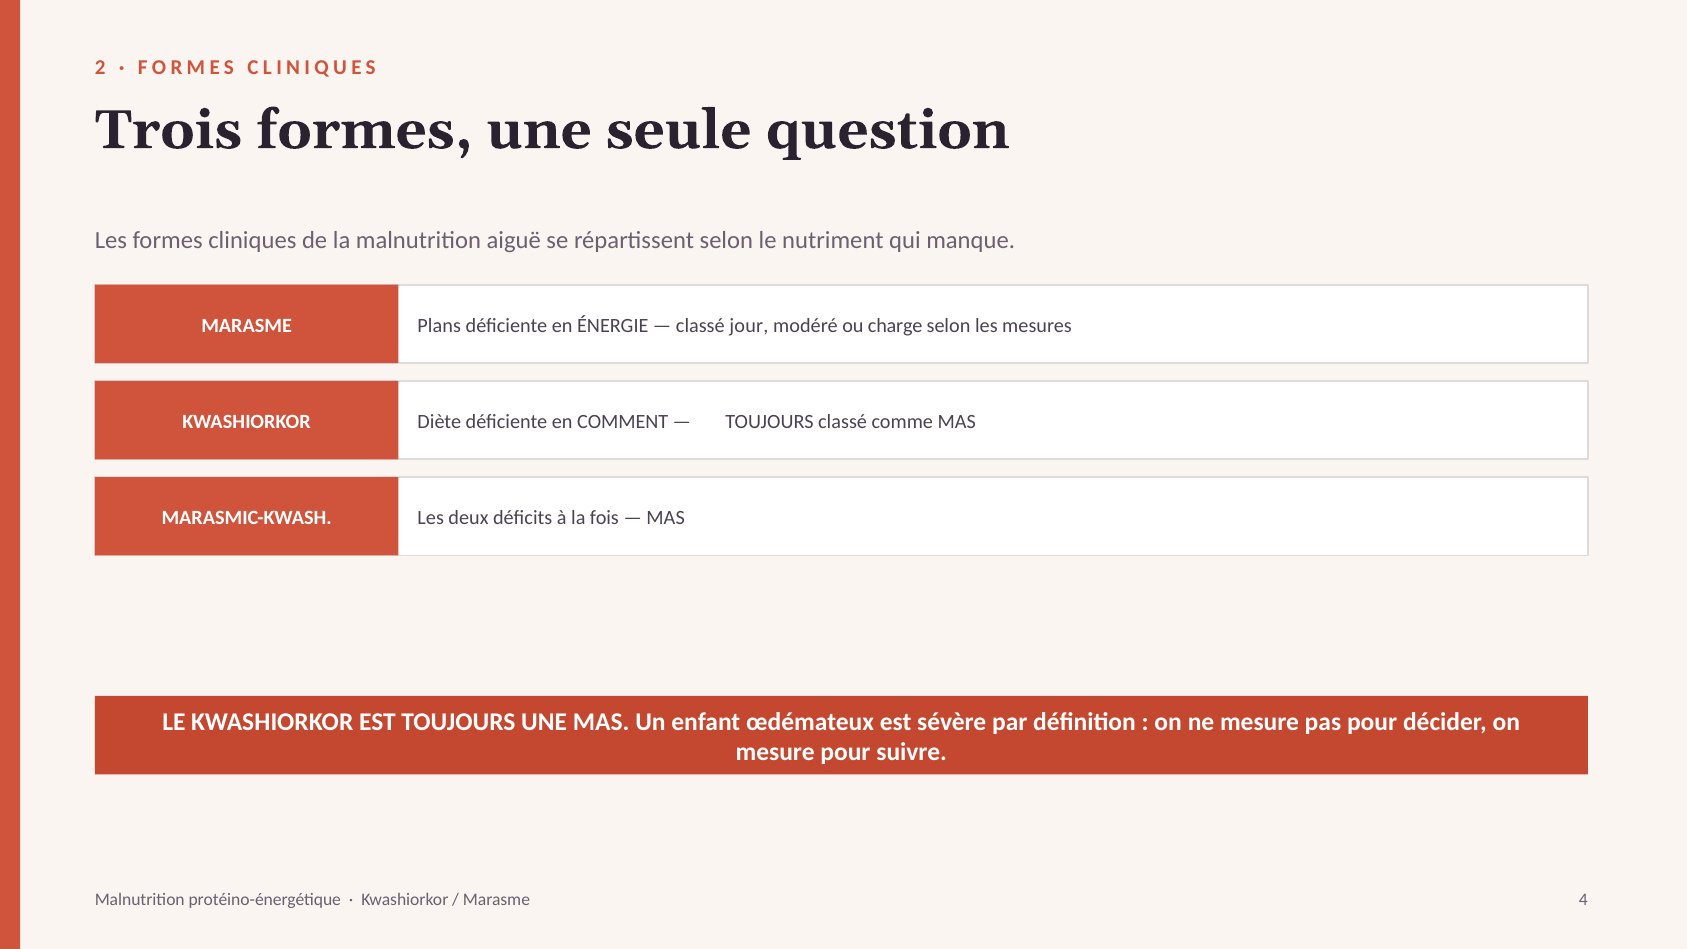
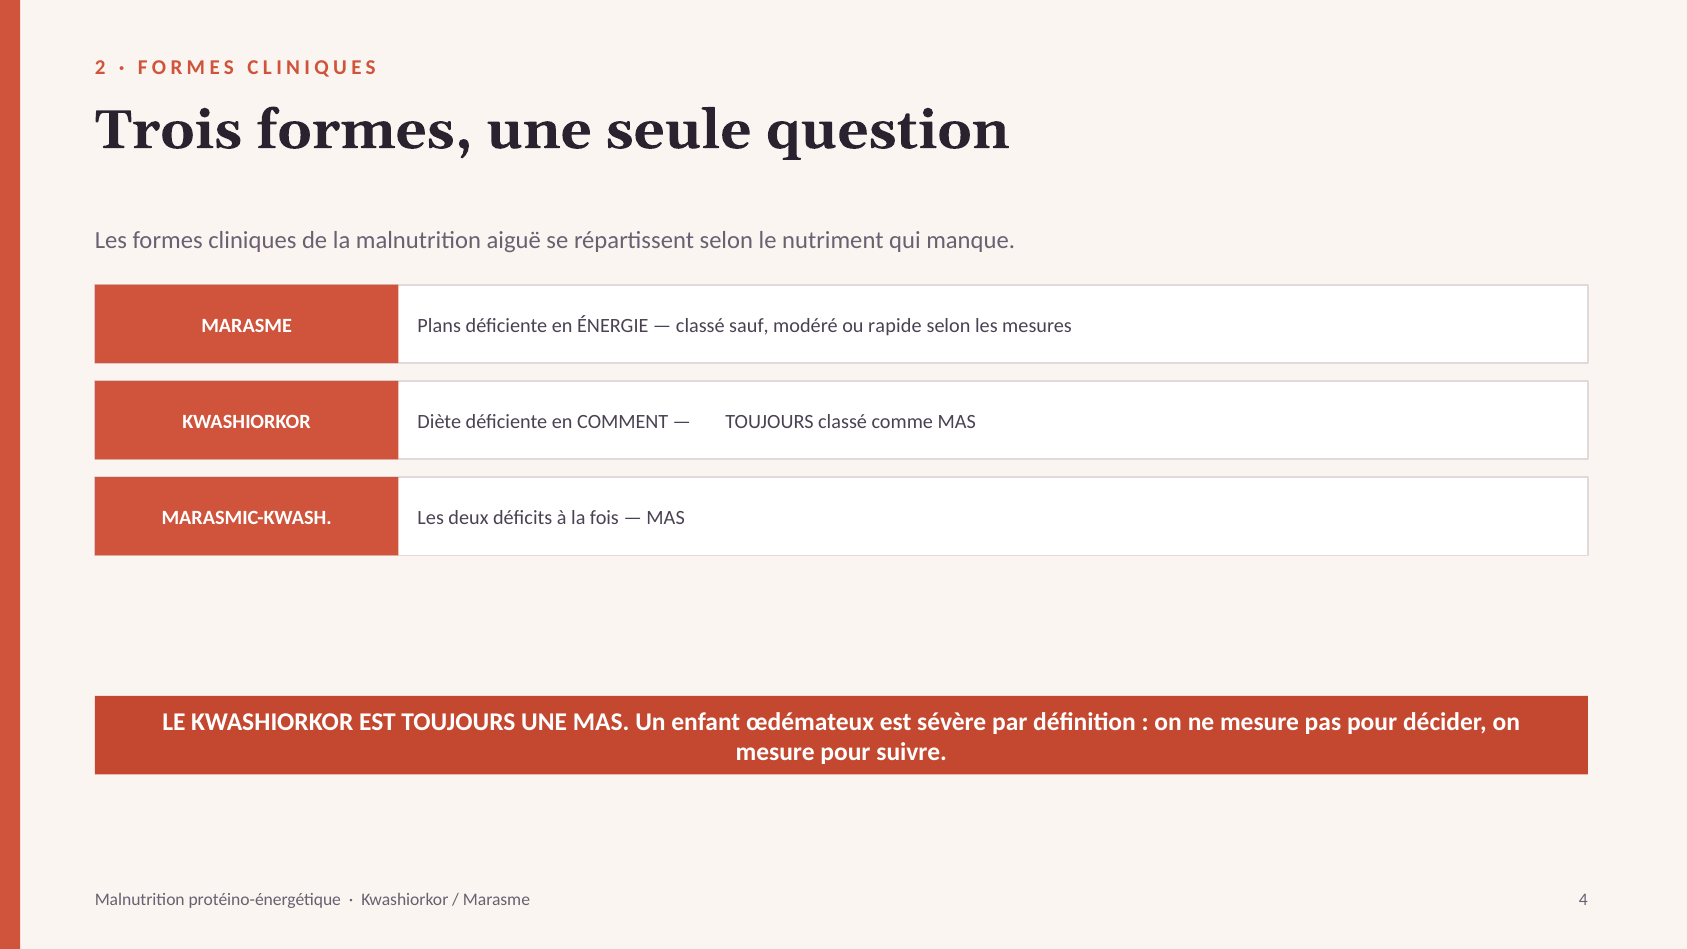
jour: jour -> sauf
charge: charge -> rapide
